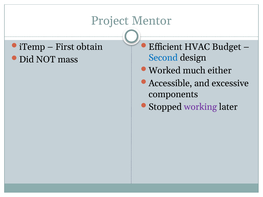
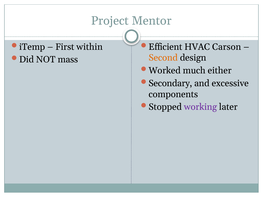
obtain: obtain -> within
Budget: Budget -> Carson
Second colour: blue -> orange
Accessible: Accessible -> Secondary
